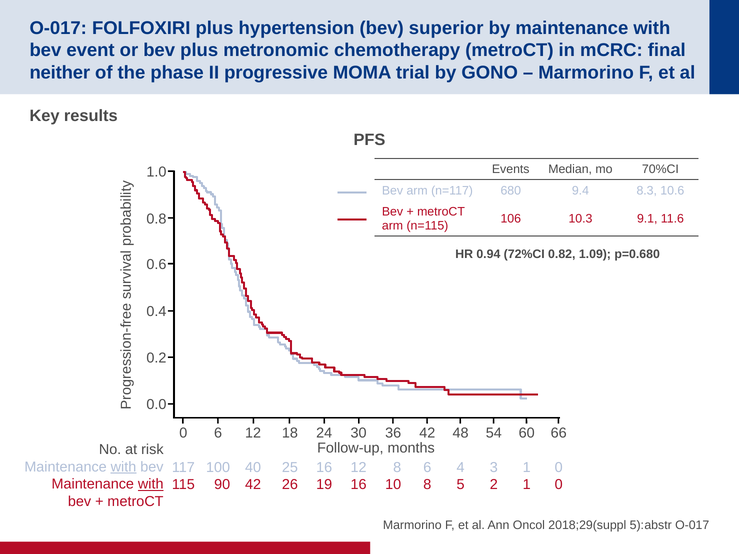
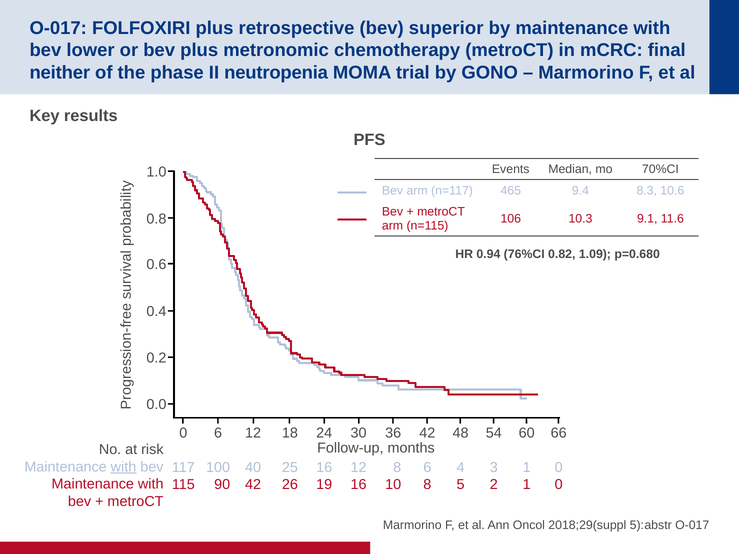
hypertension: hypertension -> retrospective
event: event -> lower
progressive: progressive -> neutropenia
680: 680 -> 465
72%CI: 72%CI -> 76%CI
with at (151, 484) underline: present -> none
